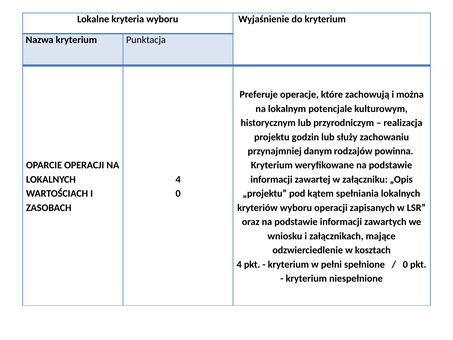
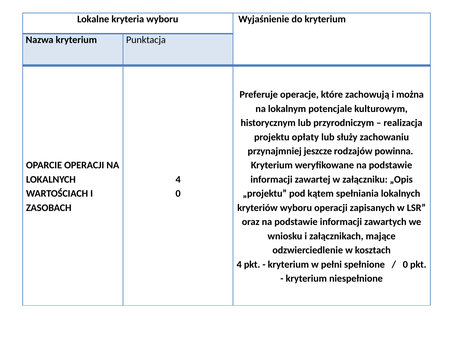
godzin: godzin -> opłaty
danym: danym -> jeszcze
